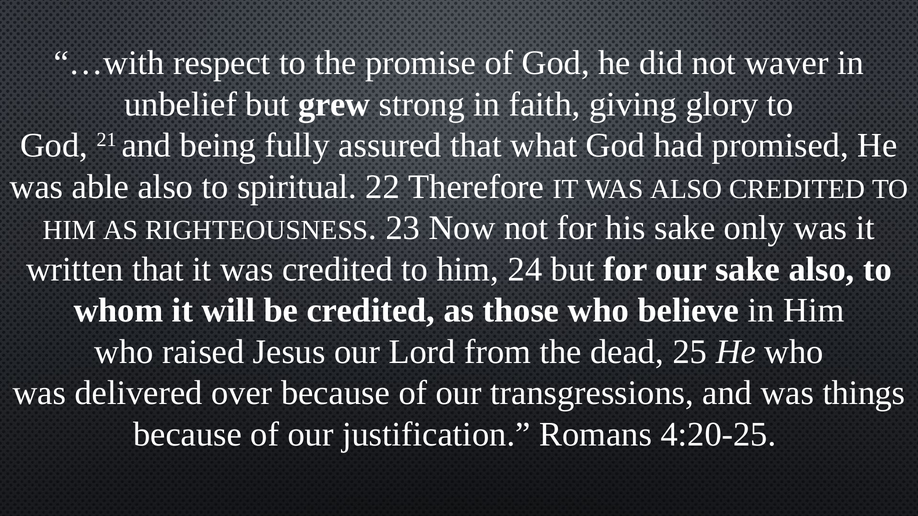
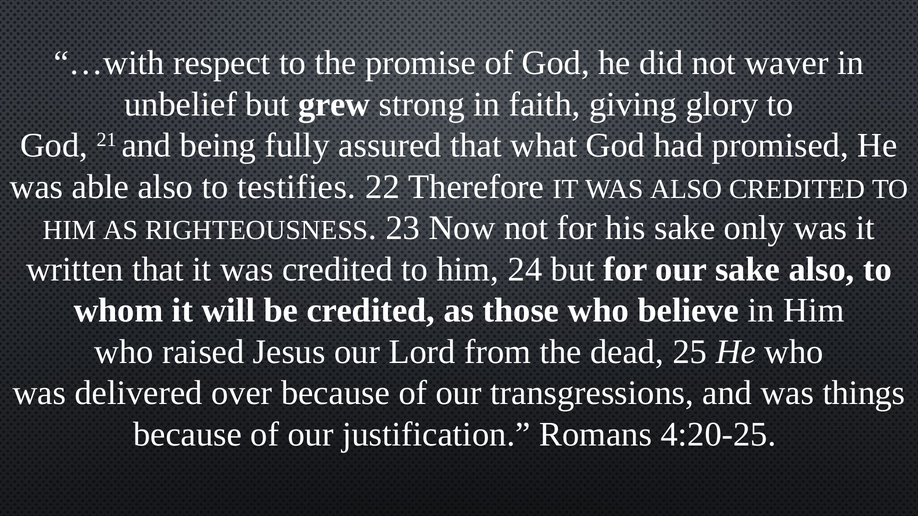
spiritual: spiritual -> testifies
